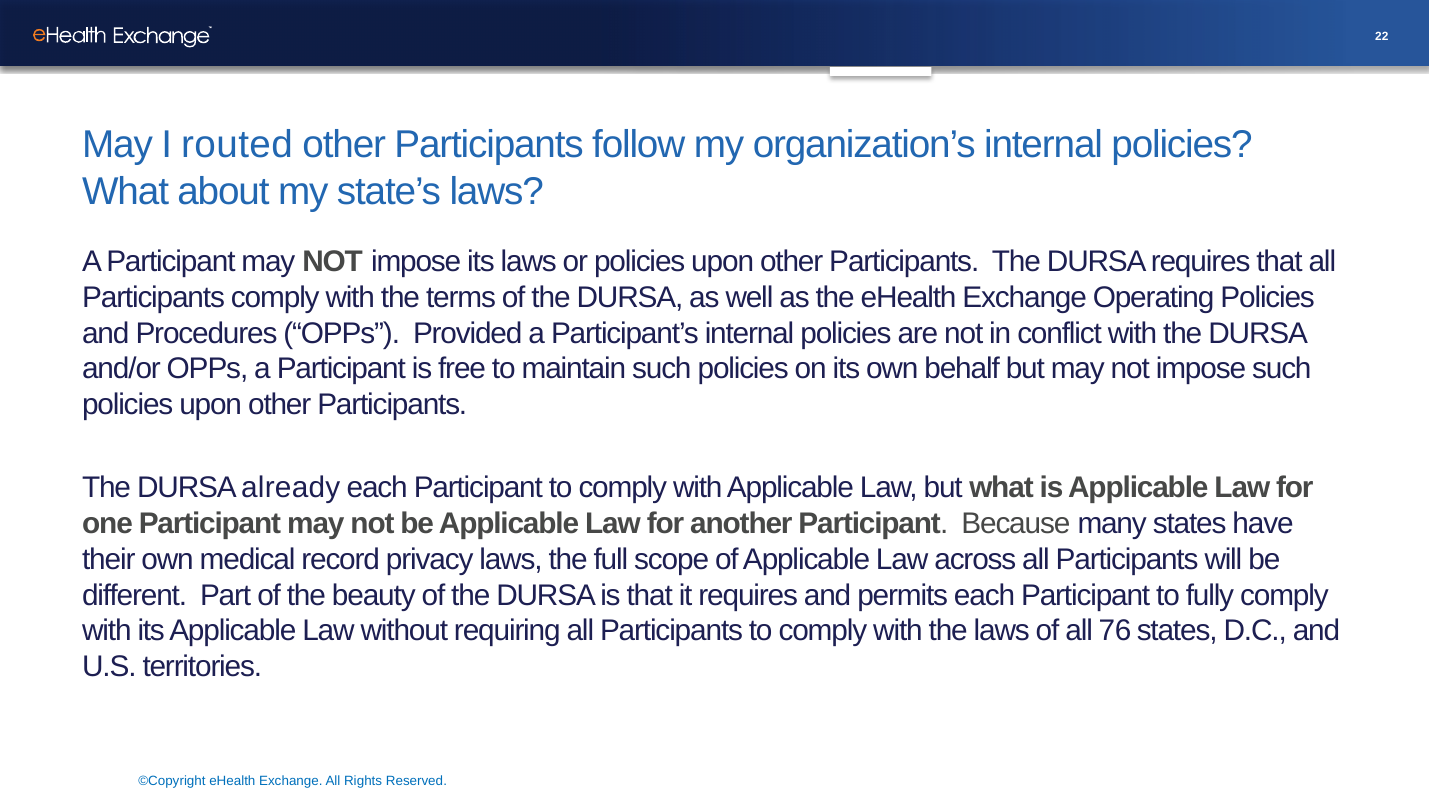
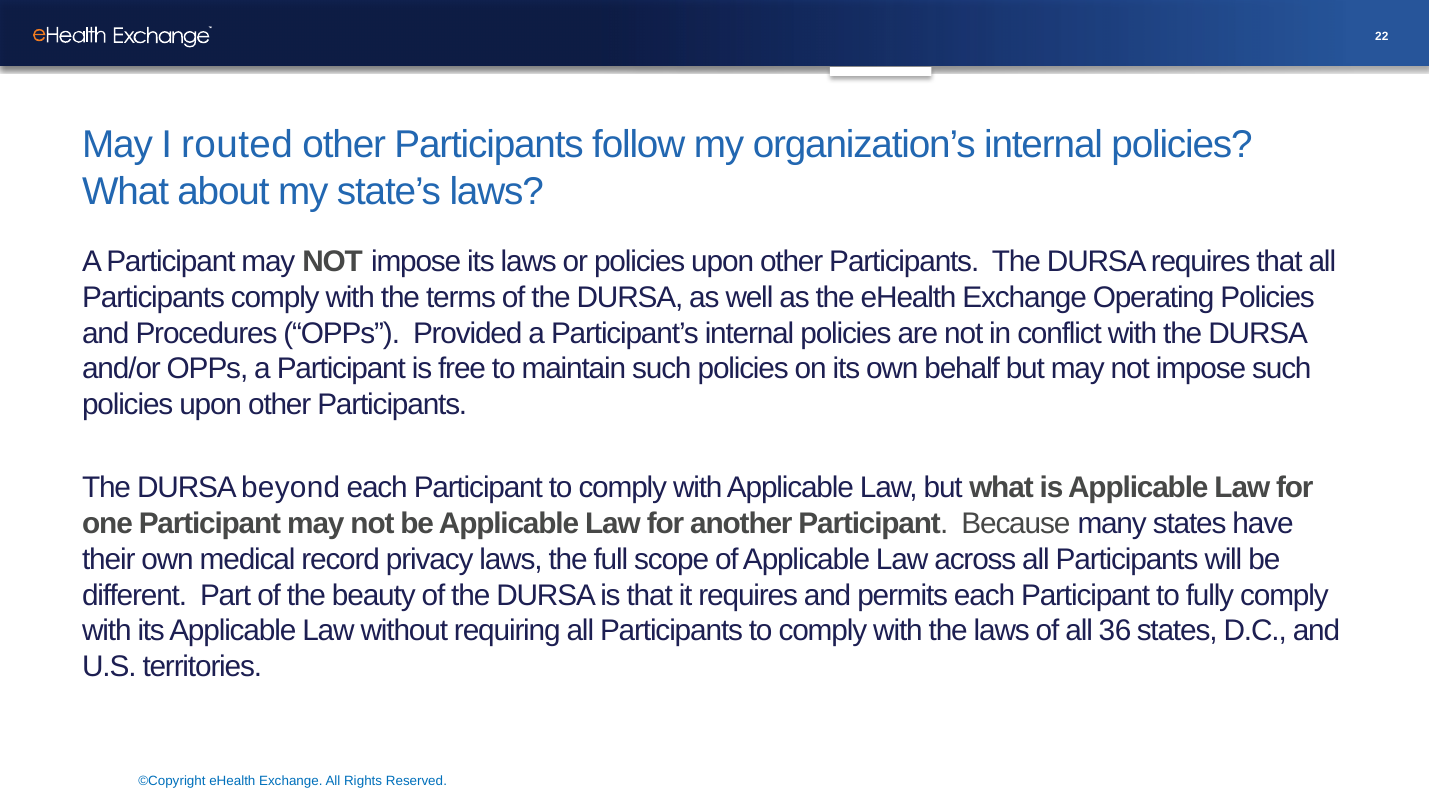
already: already -> beyond
76: 76 -> 36
